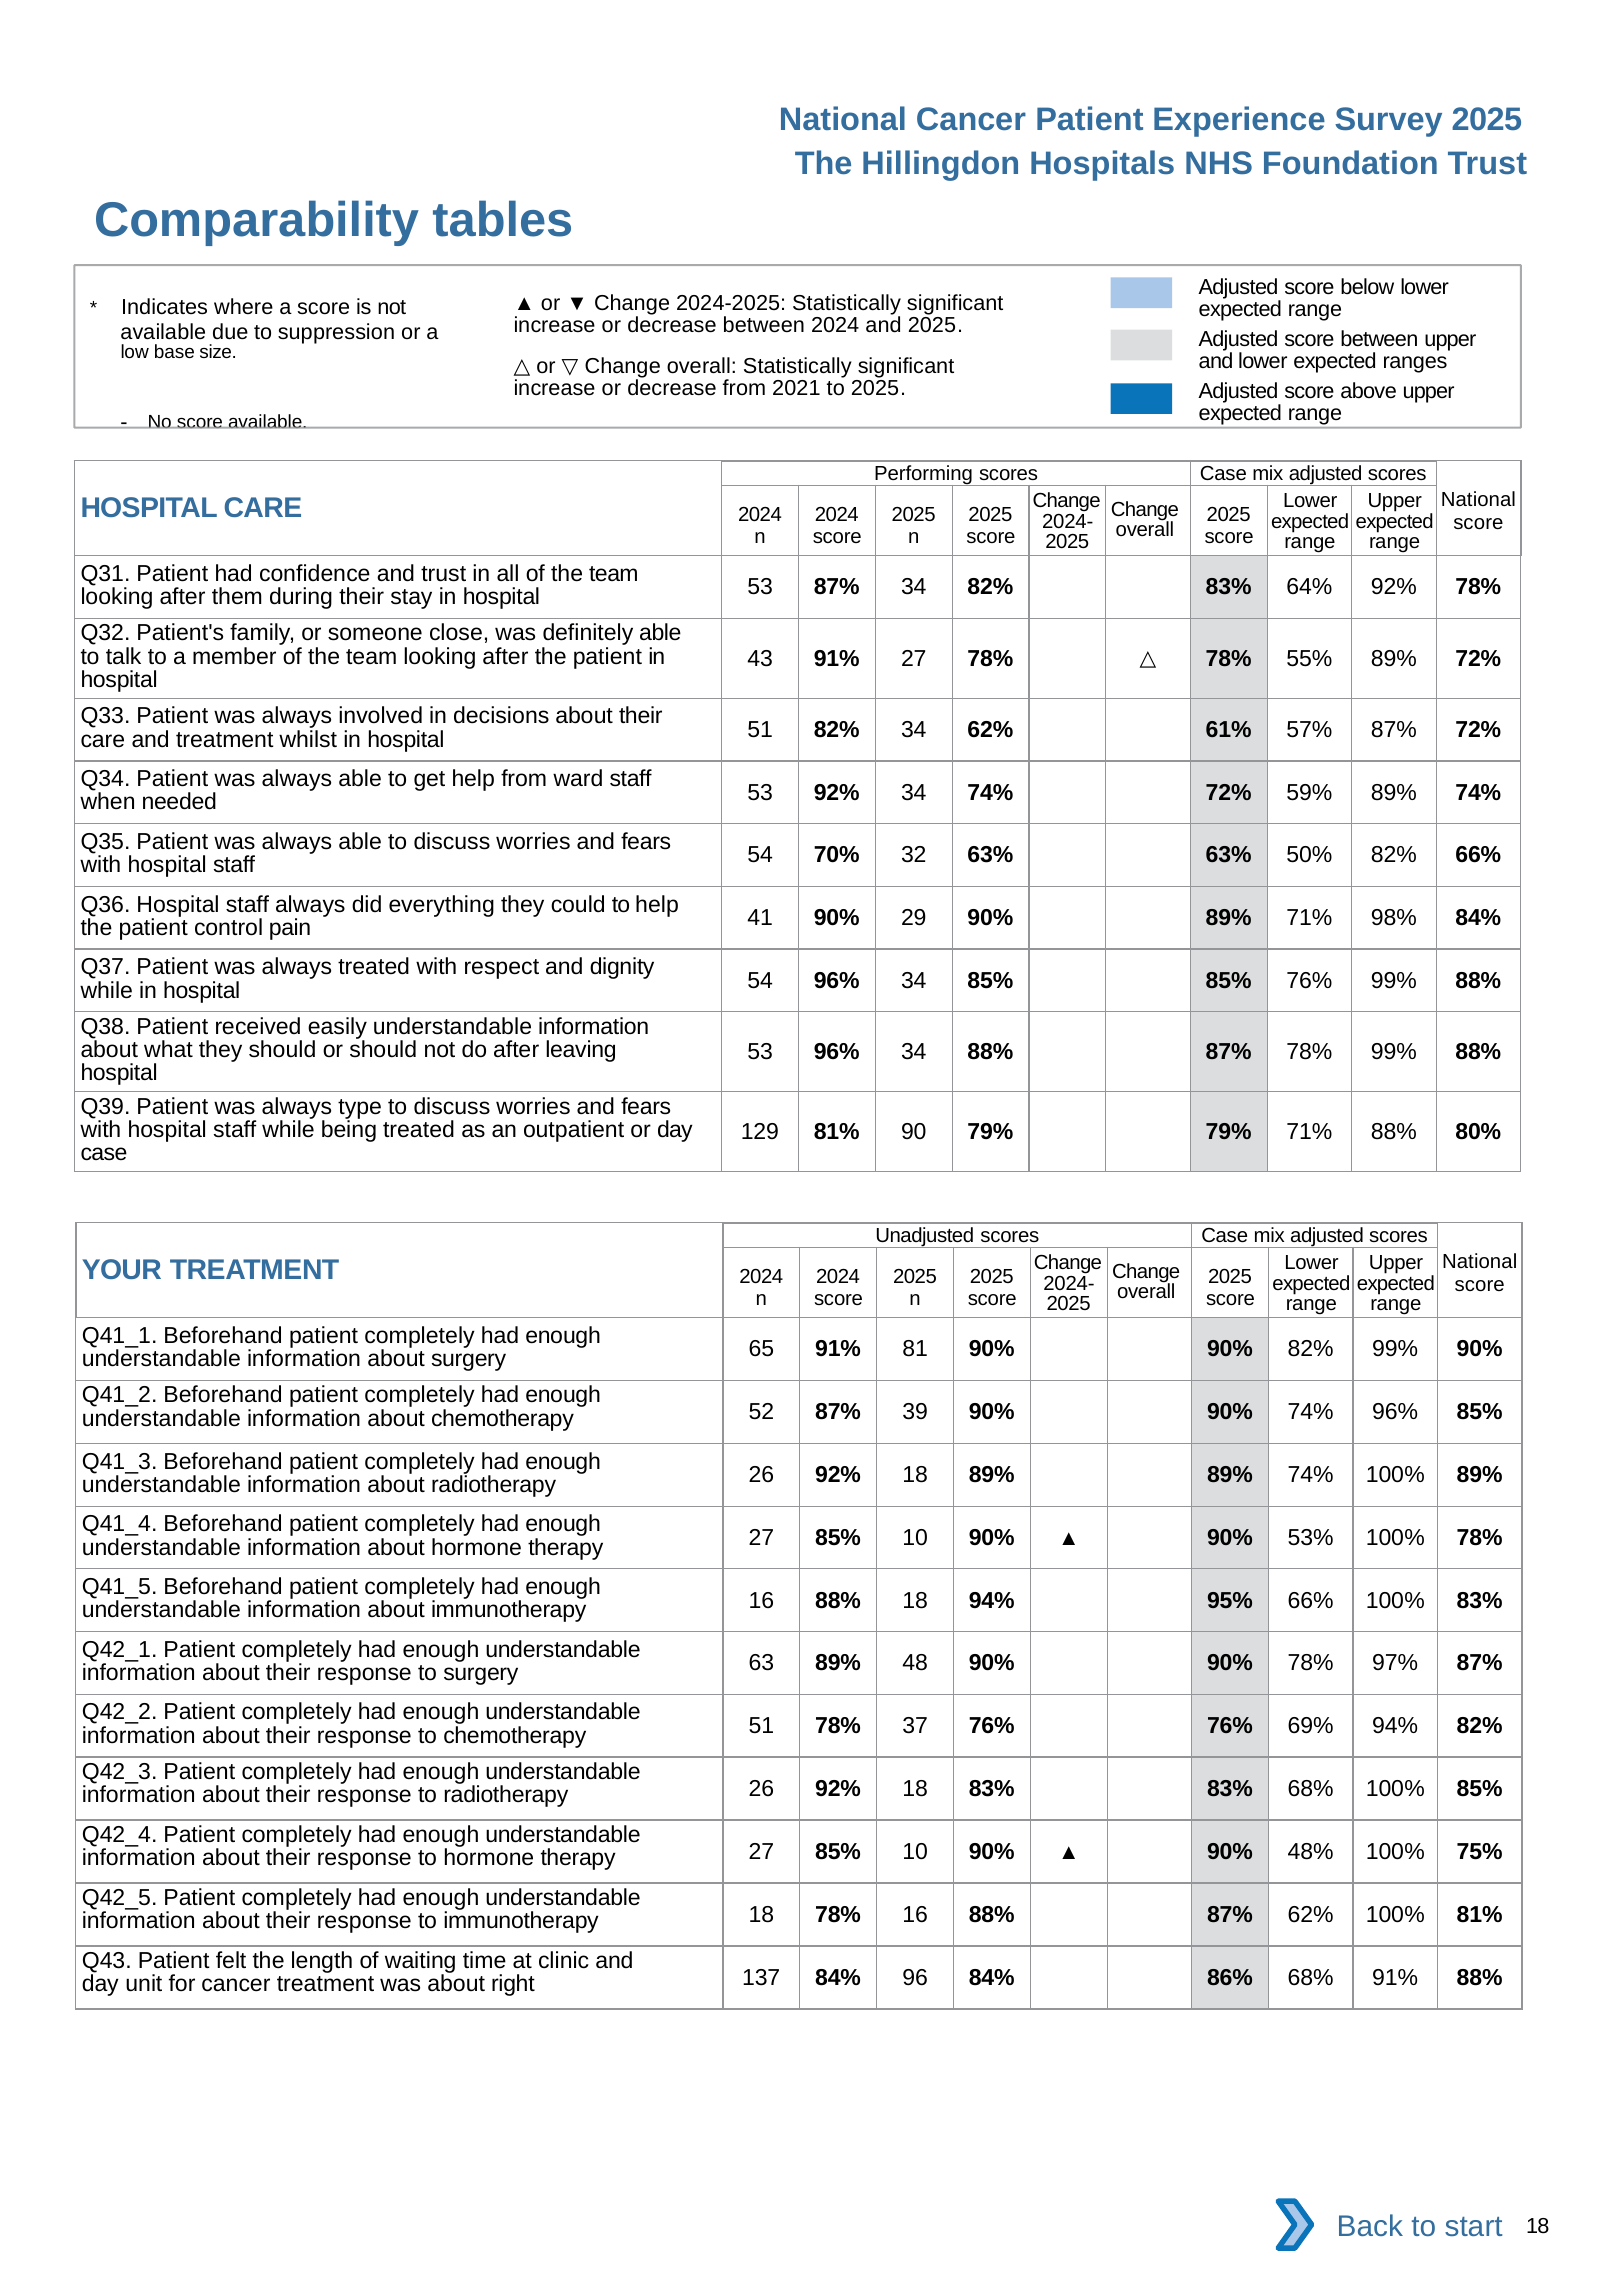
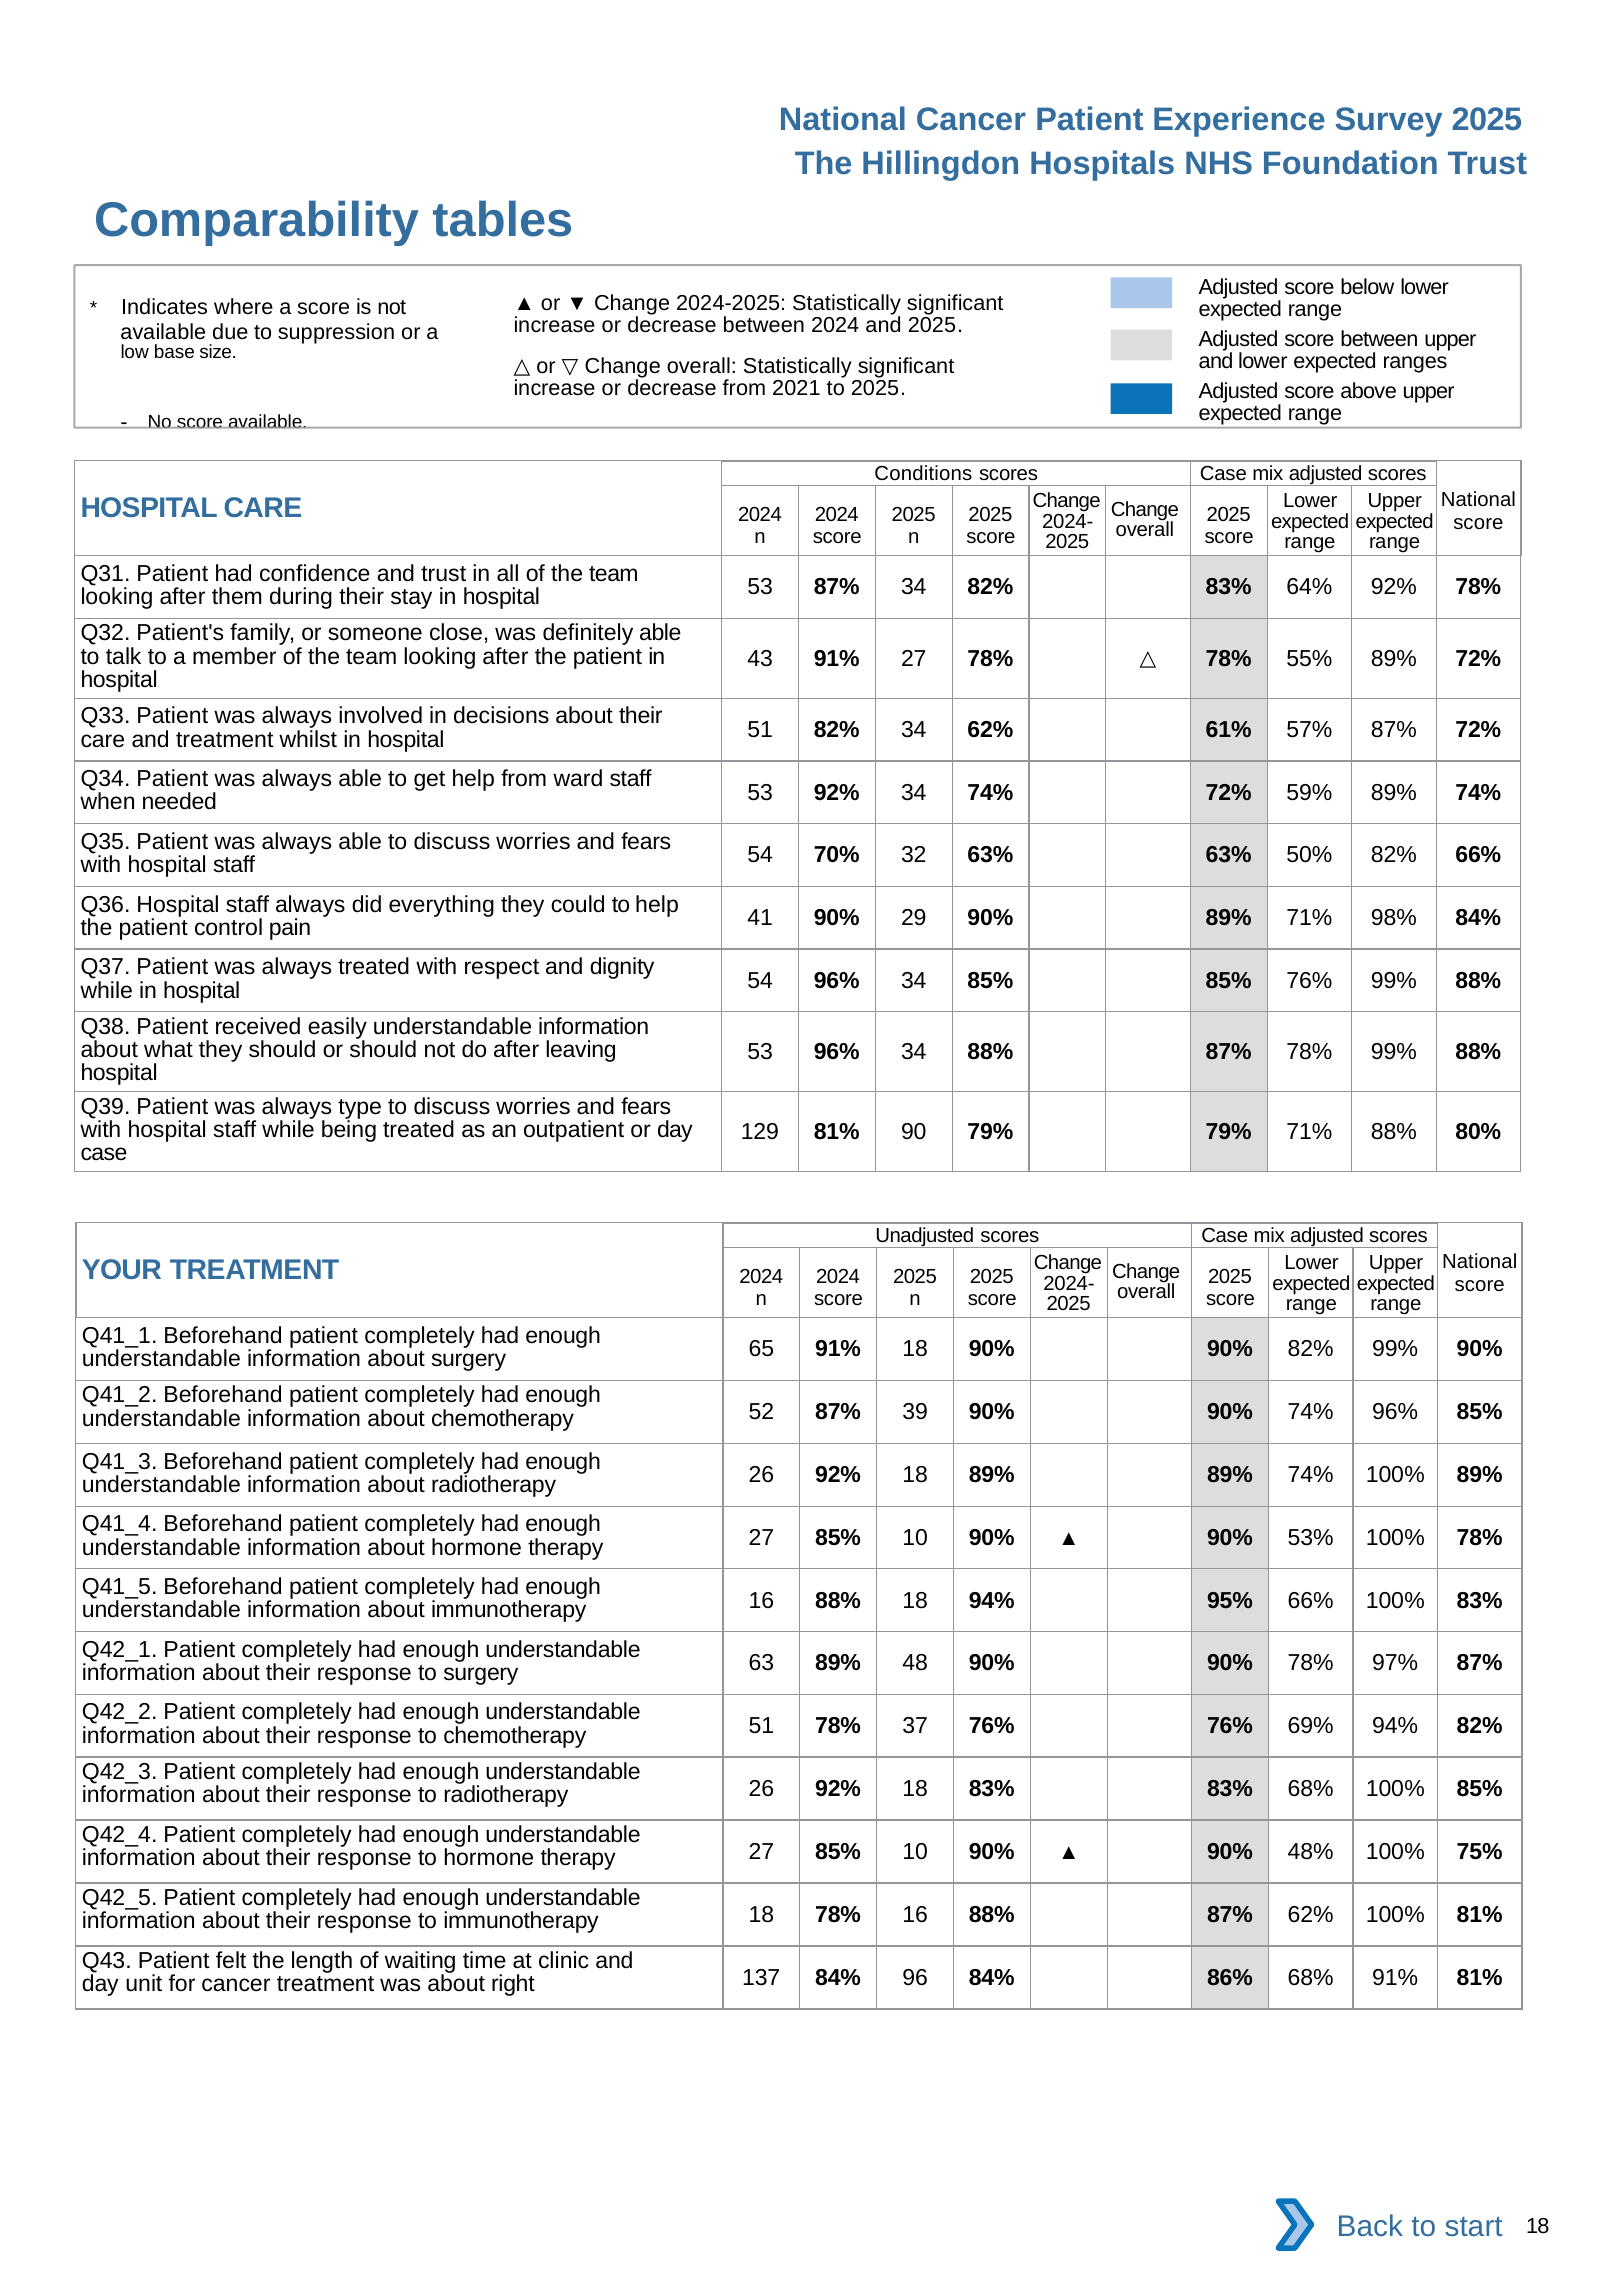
Performing: Performing -> Conditions
91% 81: 81 -> 18
91% 88%: 88% -> 81%
